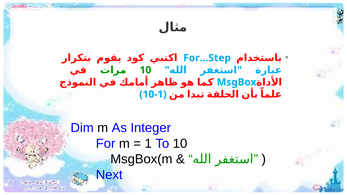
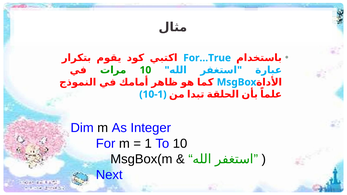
For…Step: For…Step -> For…True
